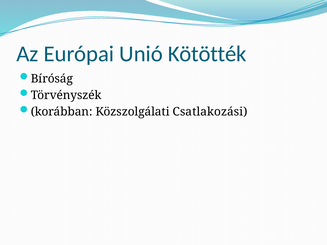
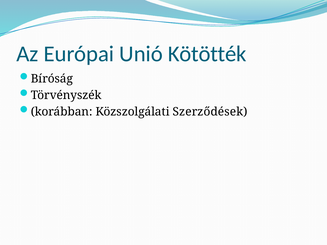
Csatlakozási: Csatlakozási -> Szerződések
